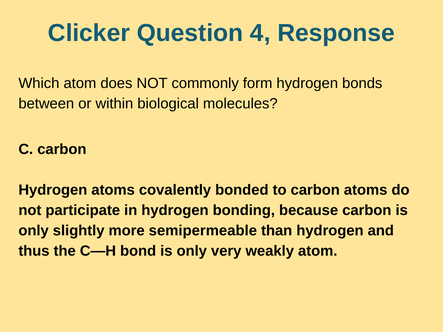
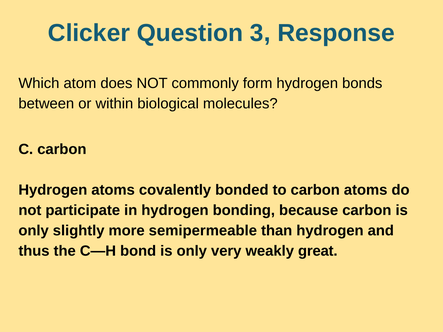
4: 4 -> 3
weakly atom: atom -> great
